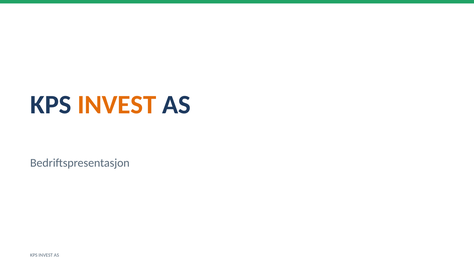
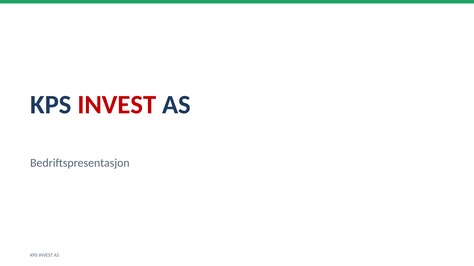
INVEST at (117, 105) colour: orange -> red
